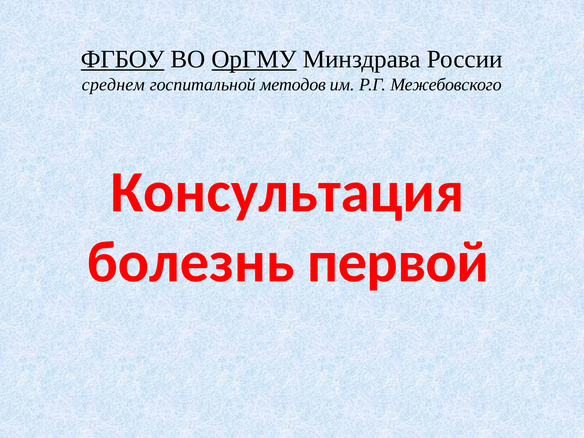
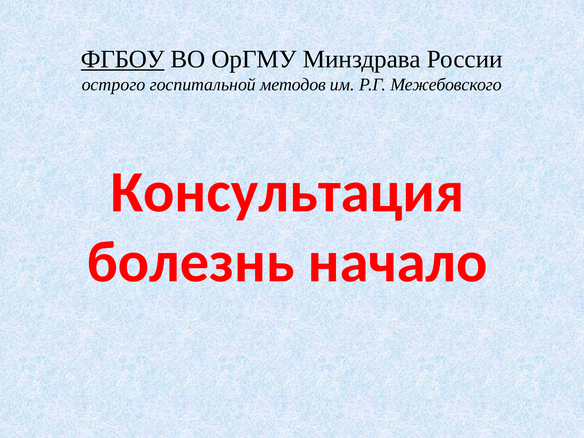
ОрГМУ underline: present -> none
среднем: среднем -> острого
первой: первой -> начало
